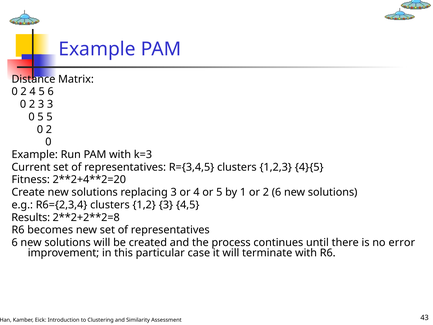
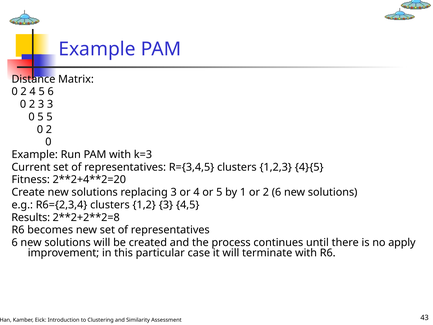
error: error -> apply
